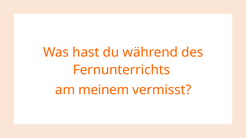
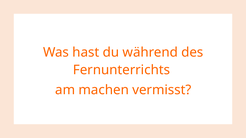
meinem: meinem -> machen
